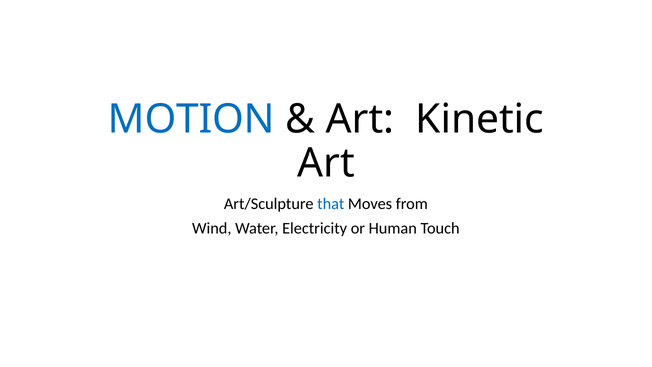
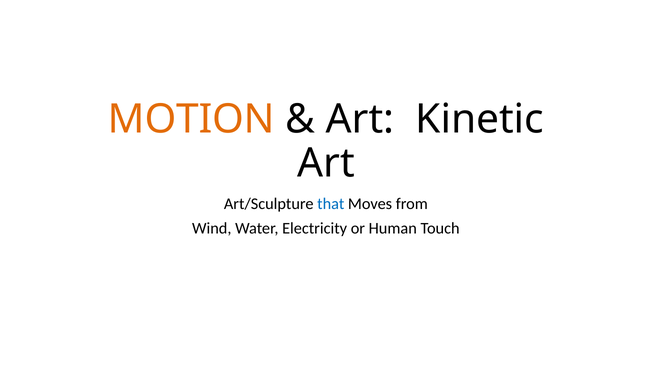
MOTION colour: blue -> orange
